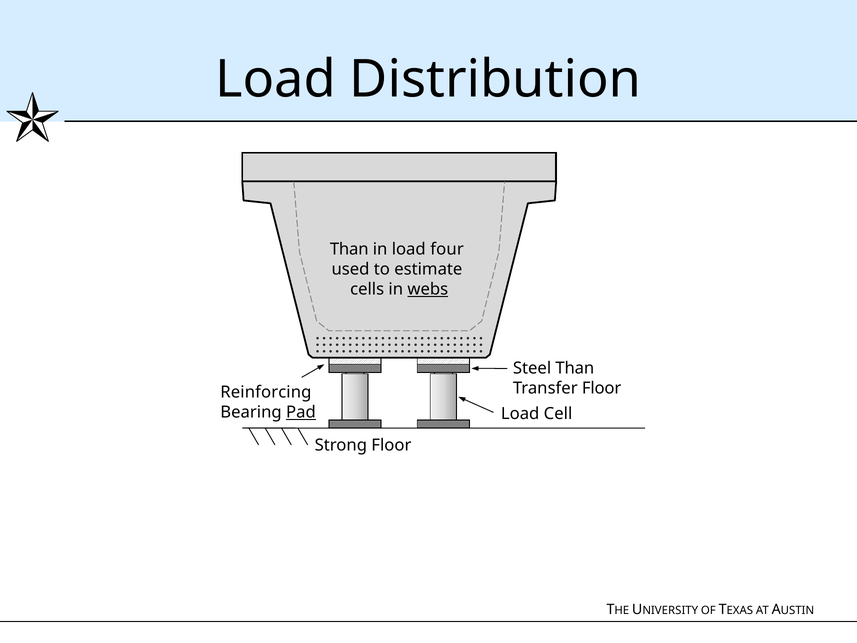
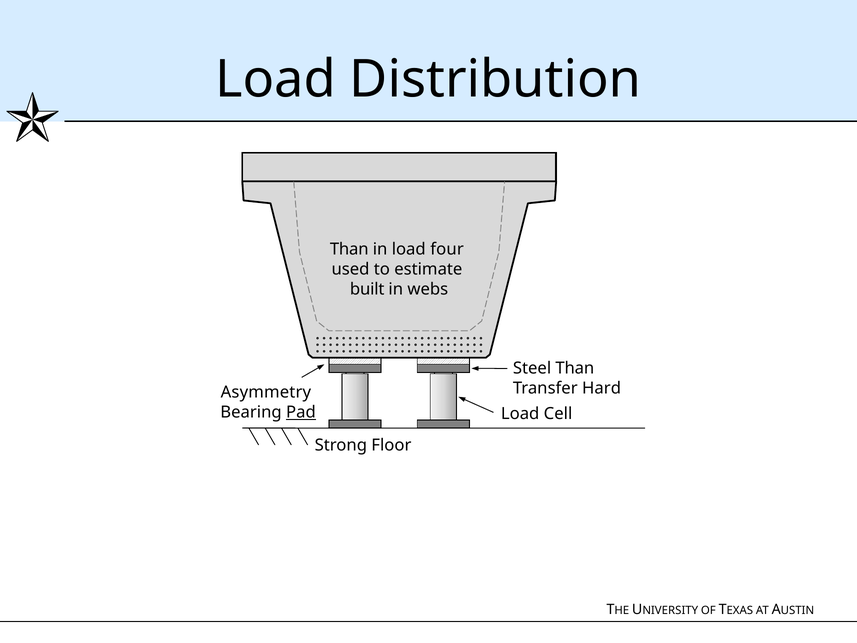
cells: cells -> built
webs underline: present -> none
Transfer Floor: Floor -> Hard
Reinforcing: Reinforcing -> Asymmetry
